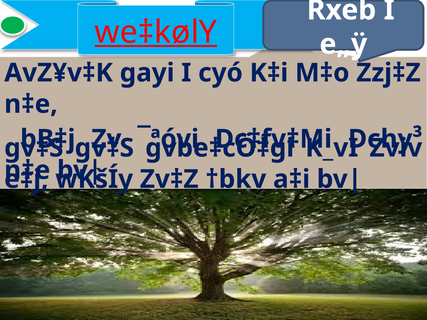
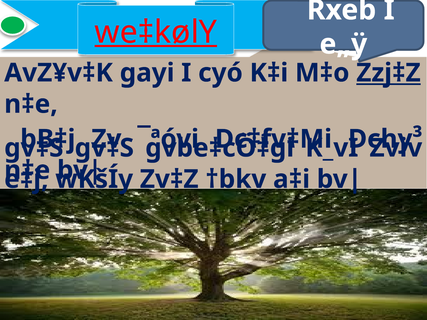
Zzj‡Z underline: none -> present
